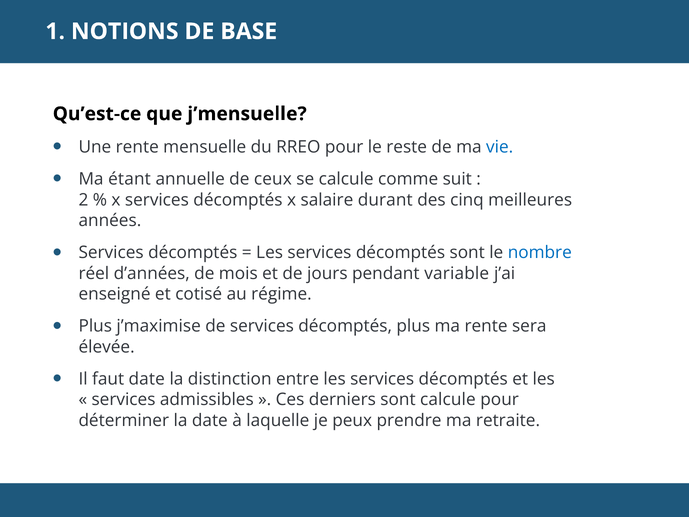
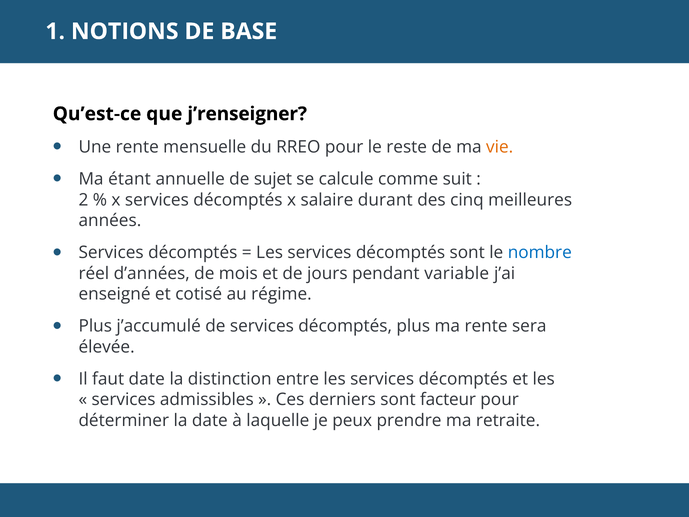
j’mensuelle: j’mensuelle -> j’renseigner
vie colour: blue -> orange
ceux: ceux -> sujet
j’maximise: j’maximise -> j’accumulé
sont calcule: calcule -> facteur
